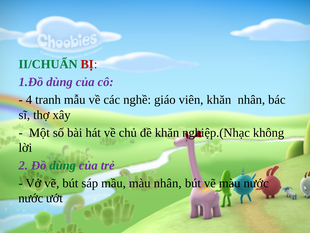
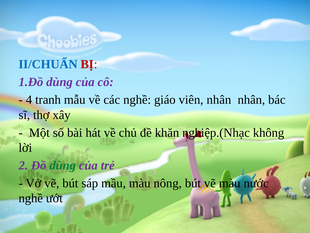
II/CHUẨN colour: green -> blue
viên khăn: khăn -> nhân
màu nhân: nhân -> nông
nước at (31, 198): nước -> nghề
